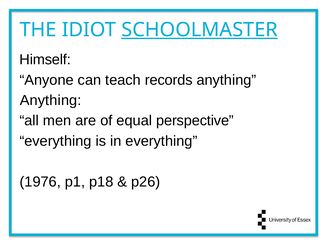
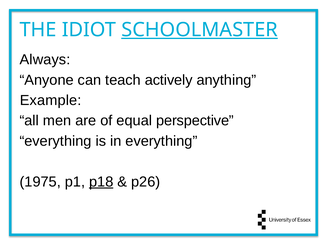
Himself: Himself -> Always
records: records -> actively
Anything at (51, 100): Anything -> Example
1976: 1976 -> 1975
p18 underline: none -> present
